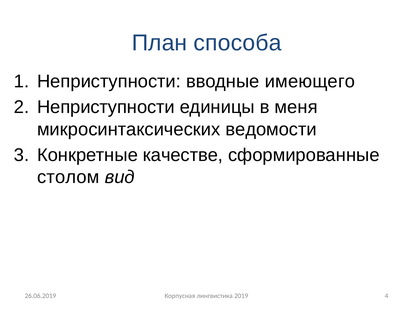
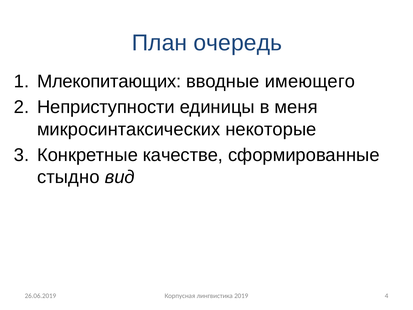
способа: способа -> очередь
Неприступности at (109, 81): Неприступности -> Млекопитающих
ведомости: ведомости -> некоторые
столом: столом -> стыдно
